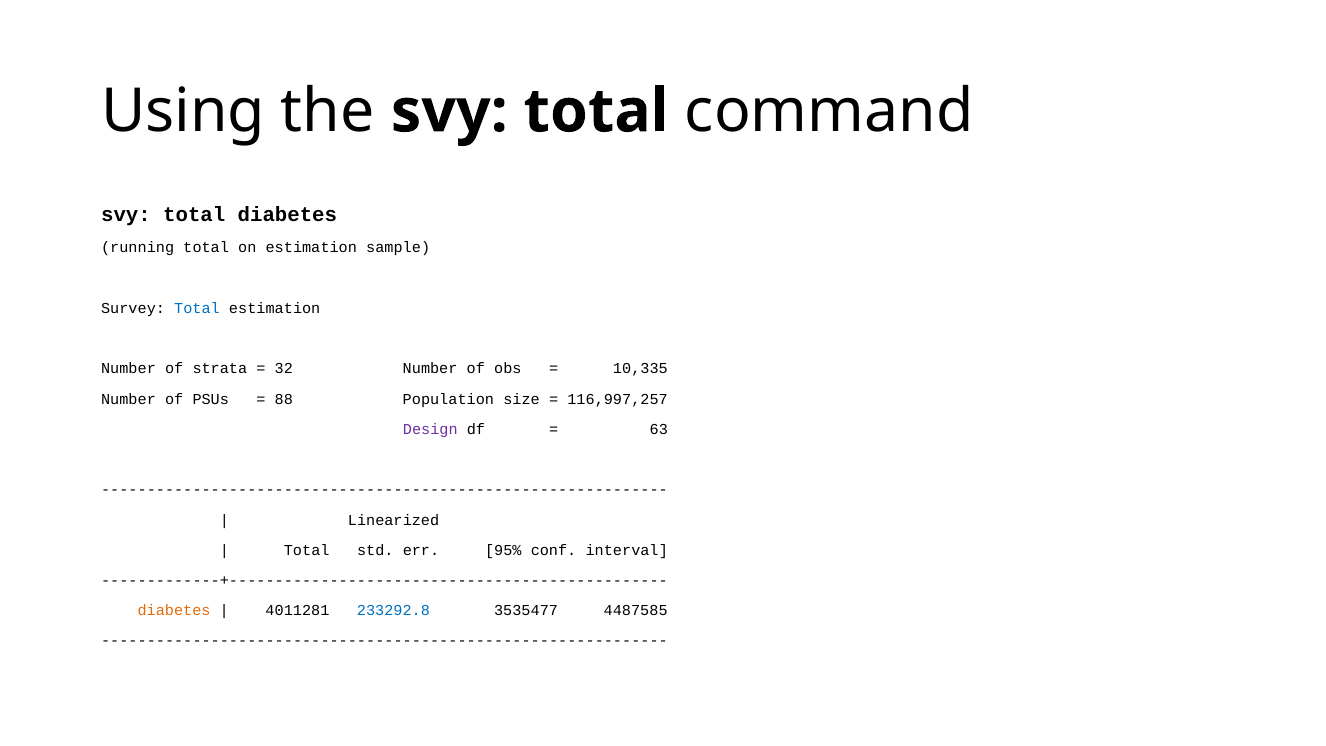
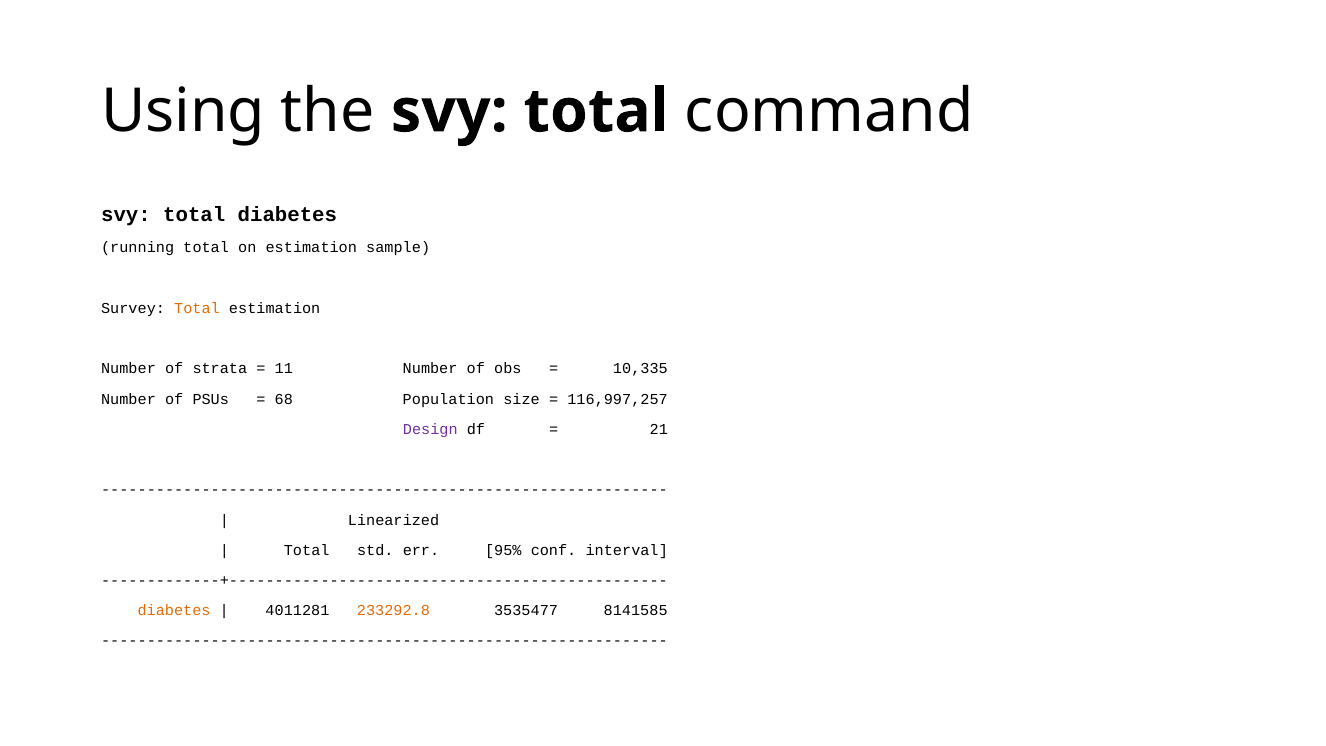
Total at (197, 308) colour: blue -> orange
32: 32 -> 11
88: 88 -> 68
63: 63 -> 21
233292.8 colour: blue -> orange
4487585: 4487585 -> 8141585
